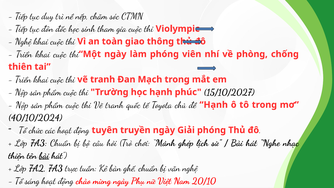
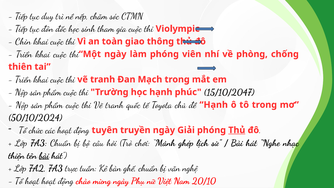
Nghệ at (23, 41): Nghệ -> Chỉn
15/10/2027: 15/10/2027 -> 15/10/2047
40/10/2024: 40/10/2024 -> 50/10/2024
Thủ at (237, 130) underline: none -> present
Tổ sáng: sáng -> hoạt
